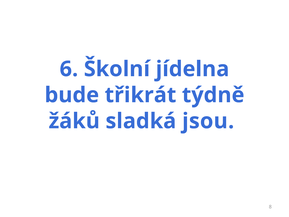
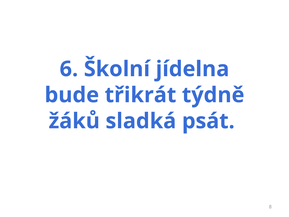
jsou: jsou -> psát
